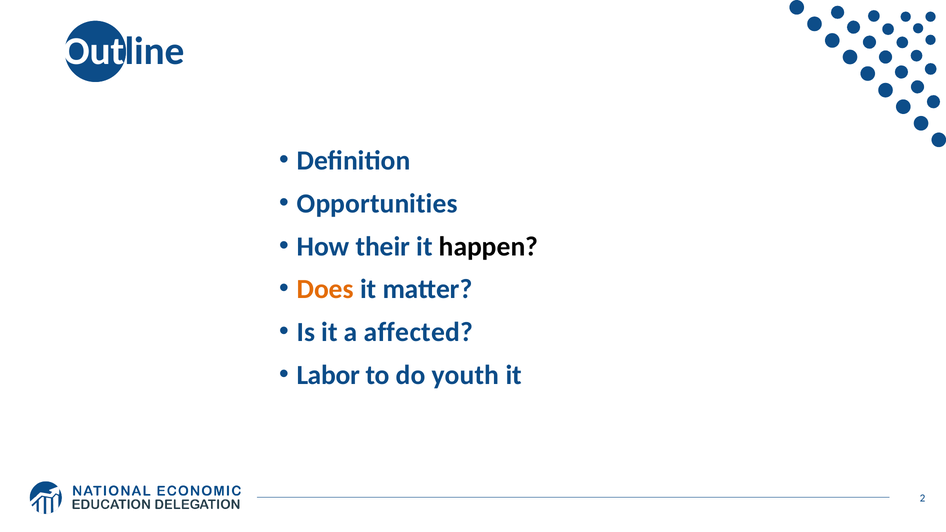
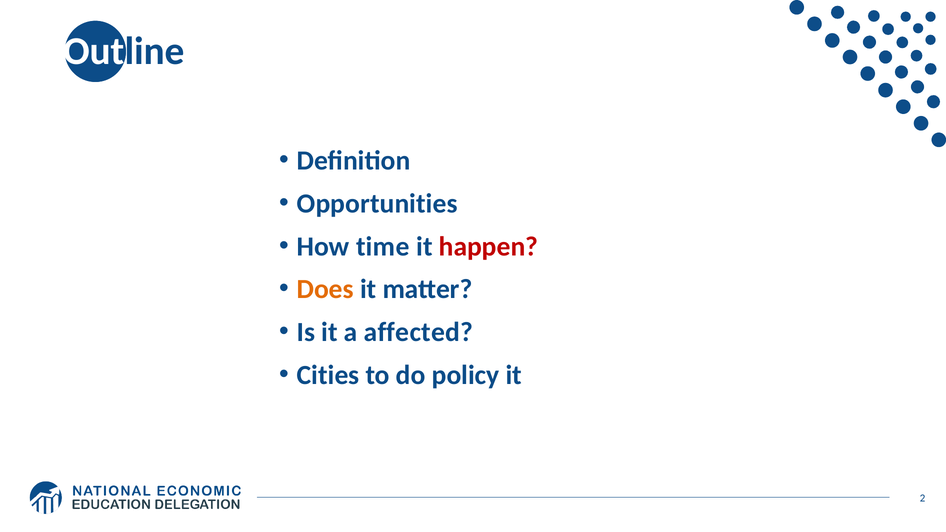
their: their -> time
happen colour: black -> red
Labor: Labor -> Cities
youth: youth -> policy
